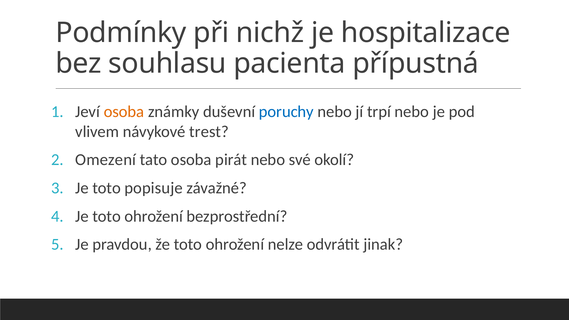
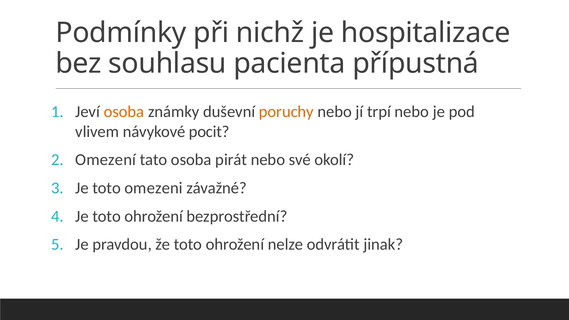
poruchy colour: blue -> orange
trest: trest -> pocit
popisuje: popisuje -> omezeni
